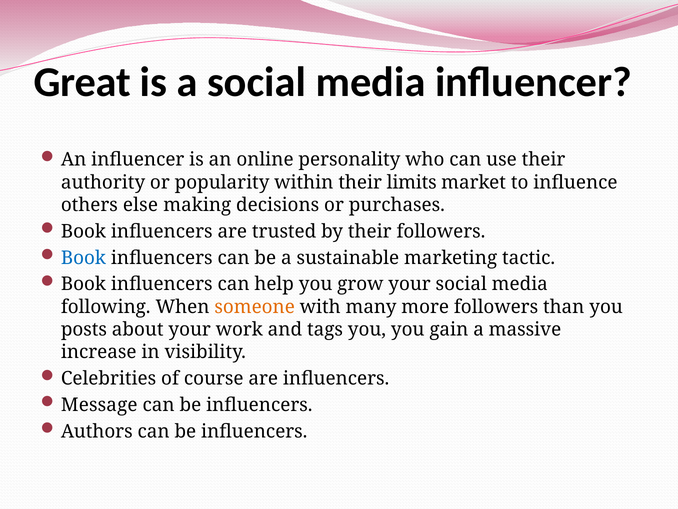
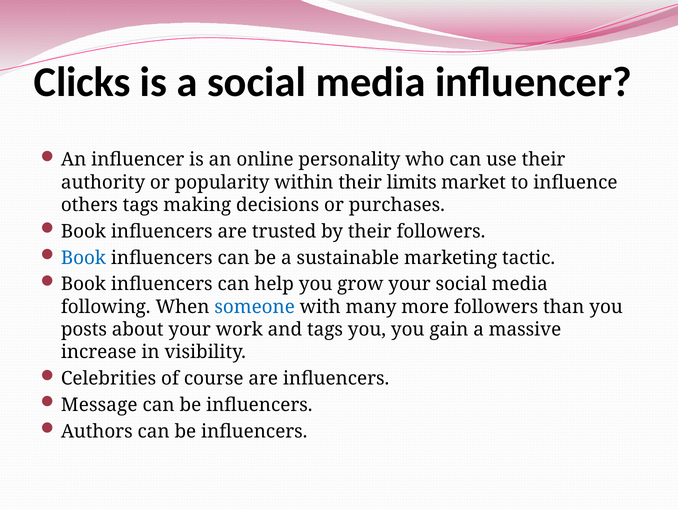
Great: Great -> Clicks
others else: else -> tags
someone colour: orange -> blue
